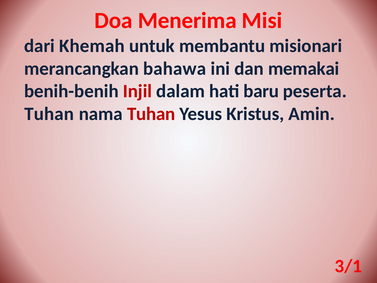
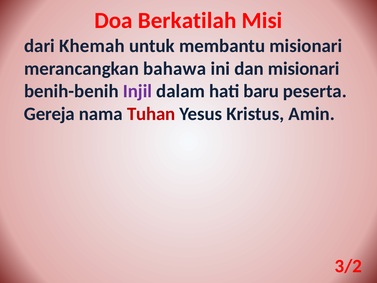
Menerima: Menerima -> Berkatilah
dan memakai: memakai -> misionari
Injil colour: red -> purple
Tuhan at (49, 114): Tuhan -> Gereja
3/1: 3/1 -> 3/2
